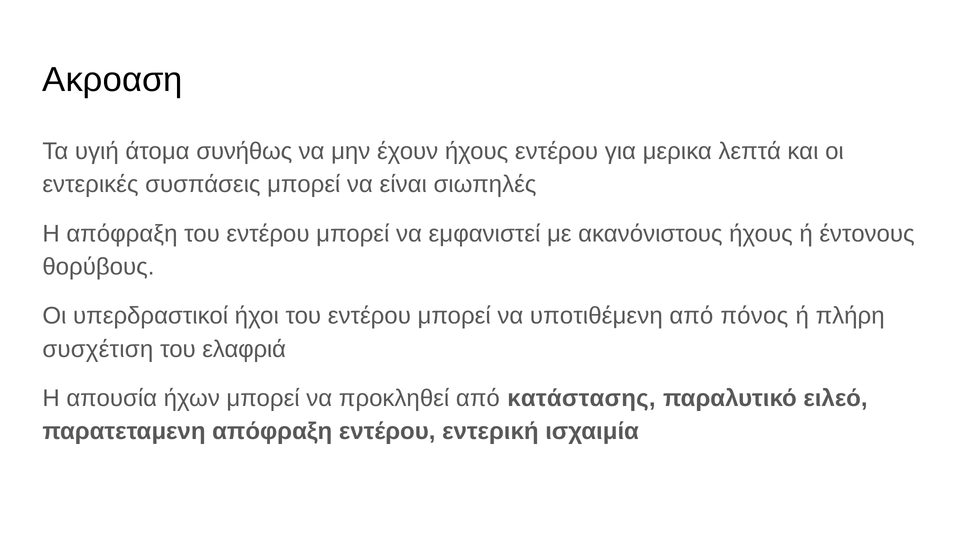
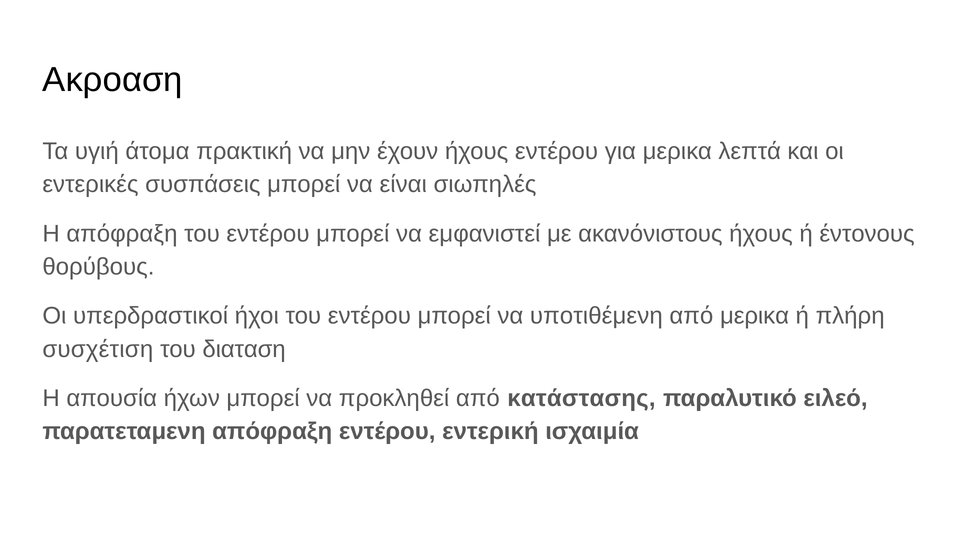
συνήθως: συνήθως -> πρακτική
από πόνος: πόνος -> μερικα
ελαφριά: ελαφριά -> διαταση
